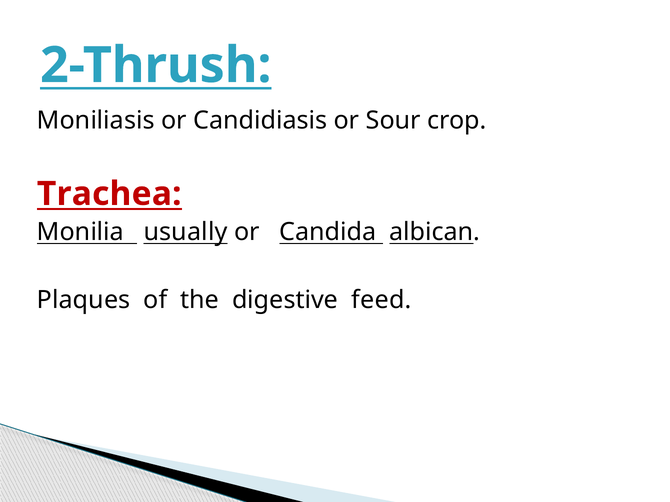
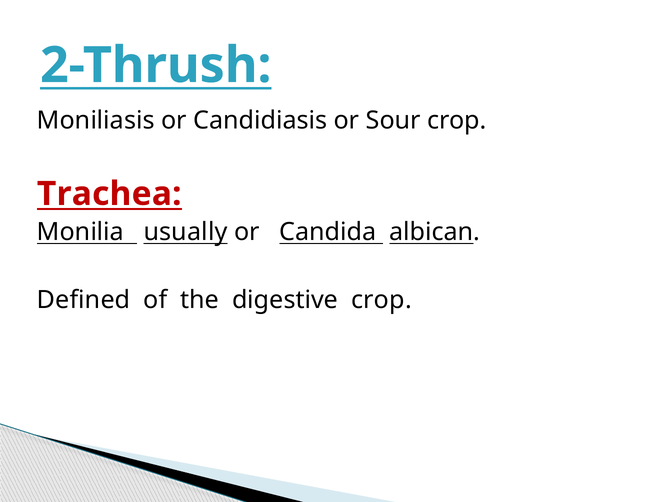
Plaques: Plaques -> Defined
digestive feed: feed -> crop
